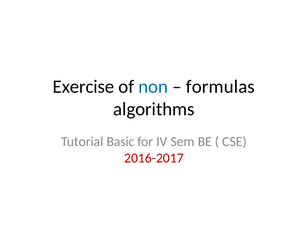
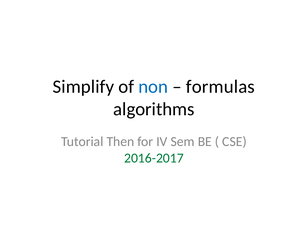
Exercise: Exercise -> Simplify
Basic: Basic -> Then
2016-2017 colour: red -> green
